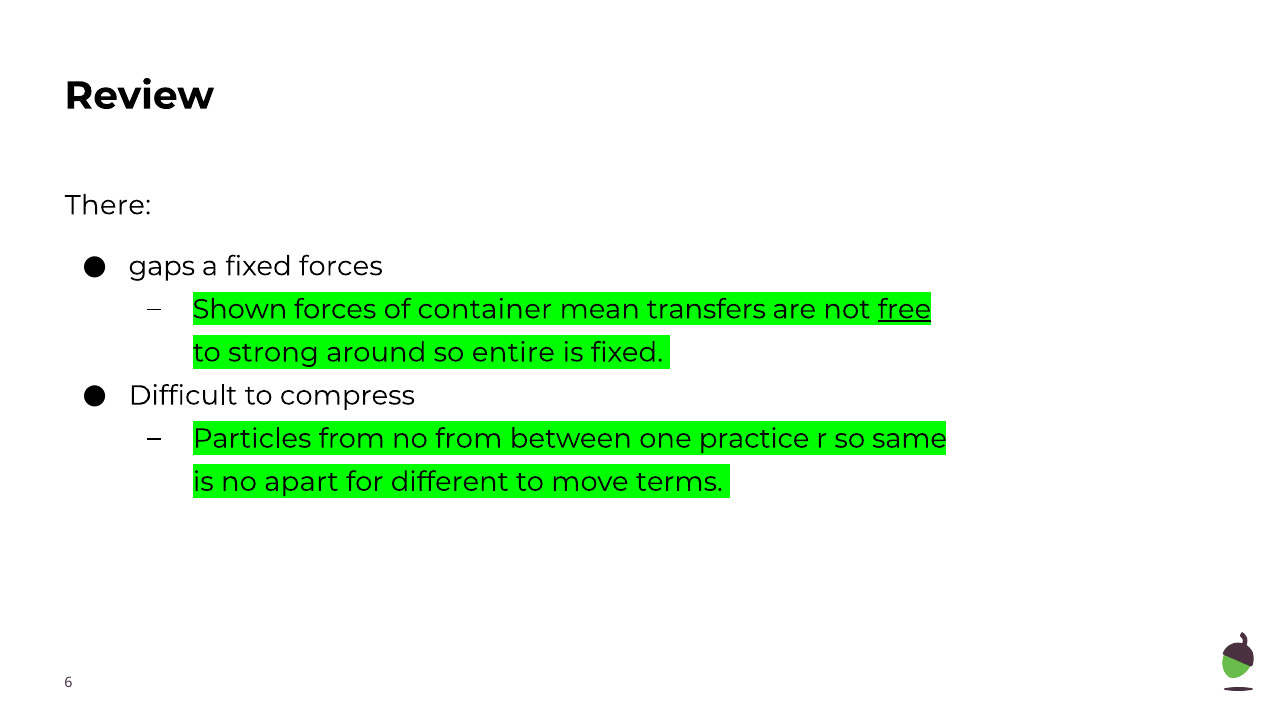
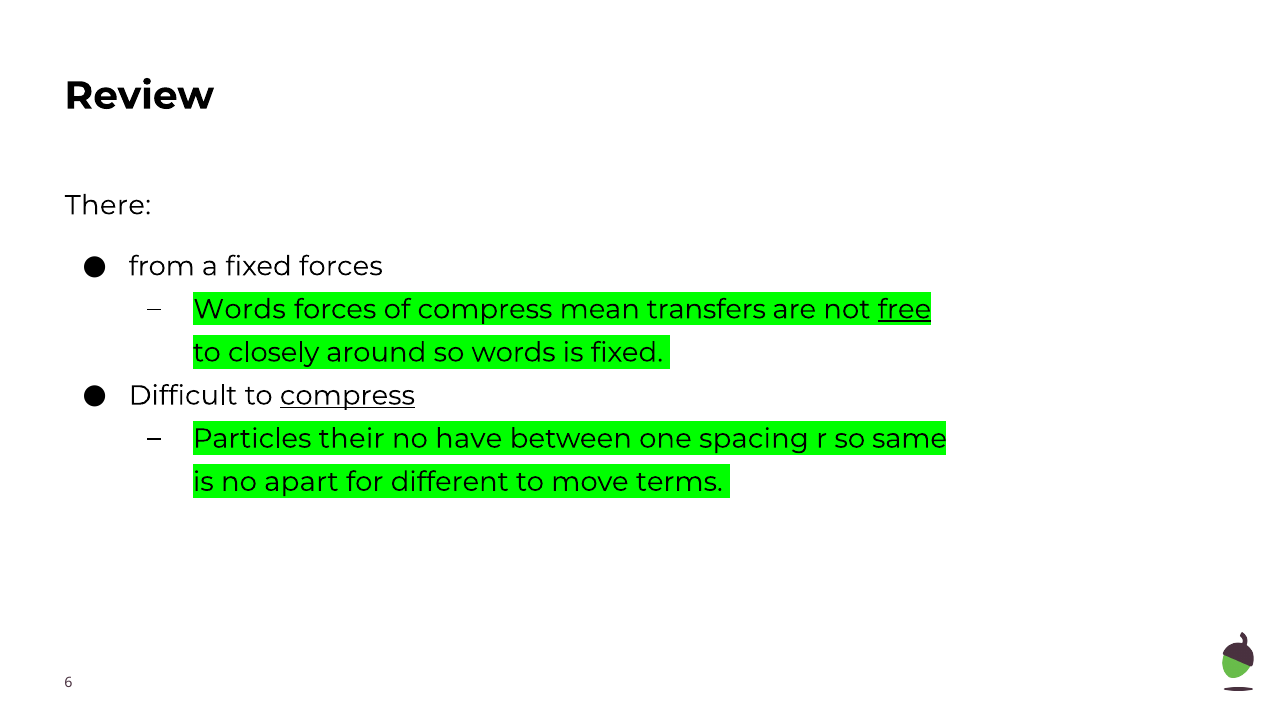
gaps: gaps -> from
Shown at (240, 309): Shown -> Words
of container: container -> compress
strong: strong -> closely
so entire: entire -> words
compress at (347, 396) underline: none -> present
Particles from: from -> their
no from: from -> have
practice: practice -> spacing
